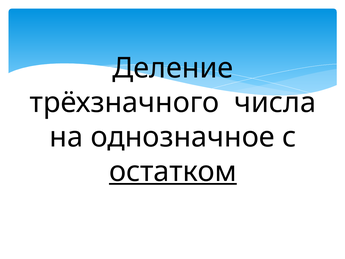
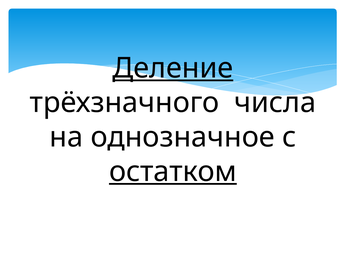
Деление underline: none -> present
